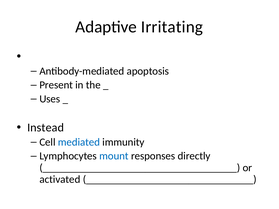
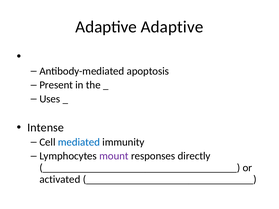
Adaptive Irritating: Irritating -> Adaptive
Instead: Instead -> Intense
mount colour: blue -> purple
